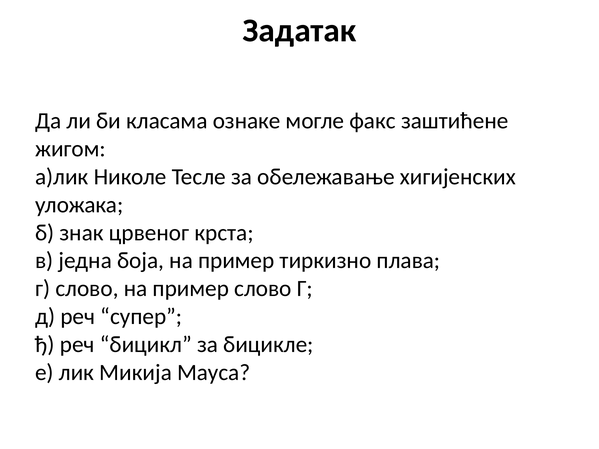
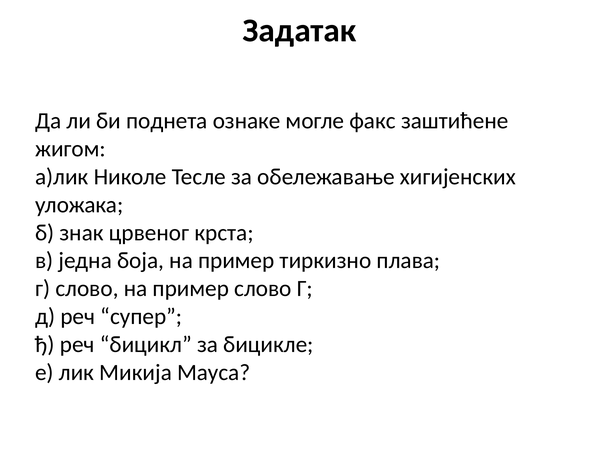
класама: класама -> поднета
